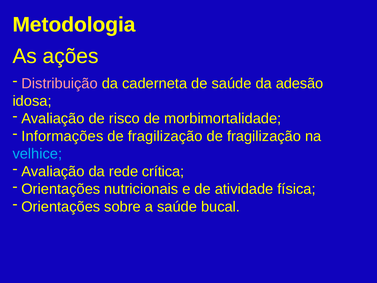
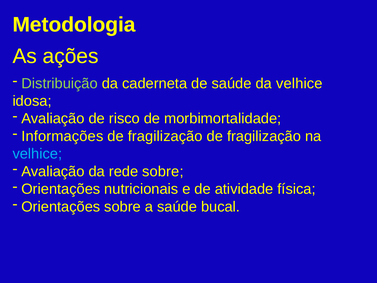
Distribuição colour: pink -> light green
da adesão: adesão -> velhice
rede crítica: crítica -> sobre
